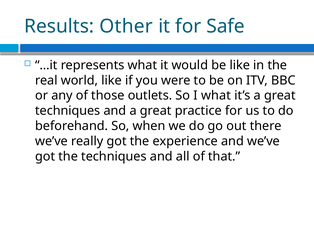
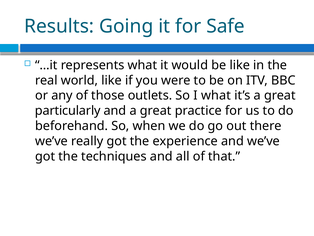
Other: Other -> Going
techniques at (68, 111): techniques -> particularly
